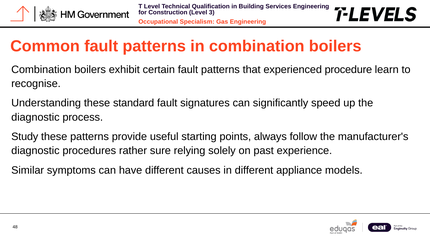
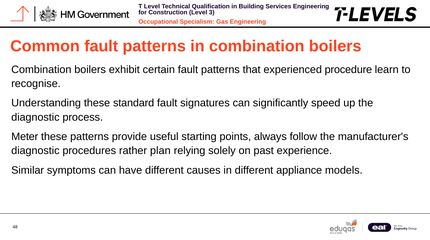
Study: Study -> Meter
sure: sure -> plan
